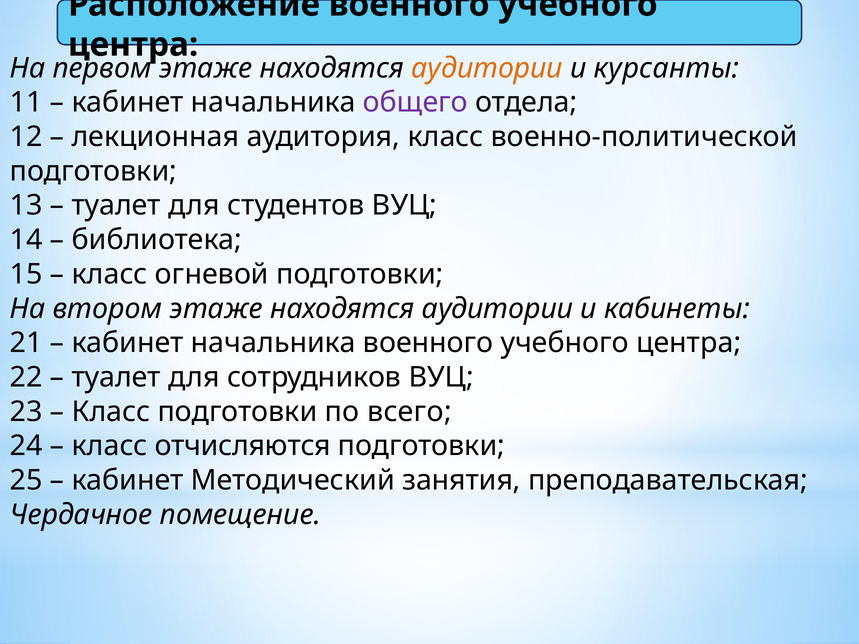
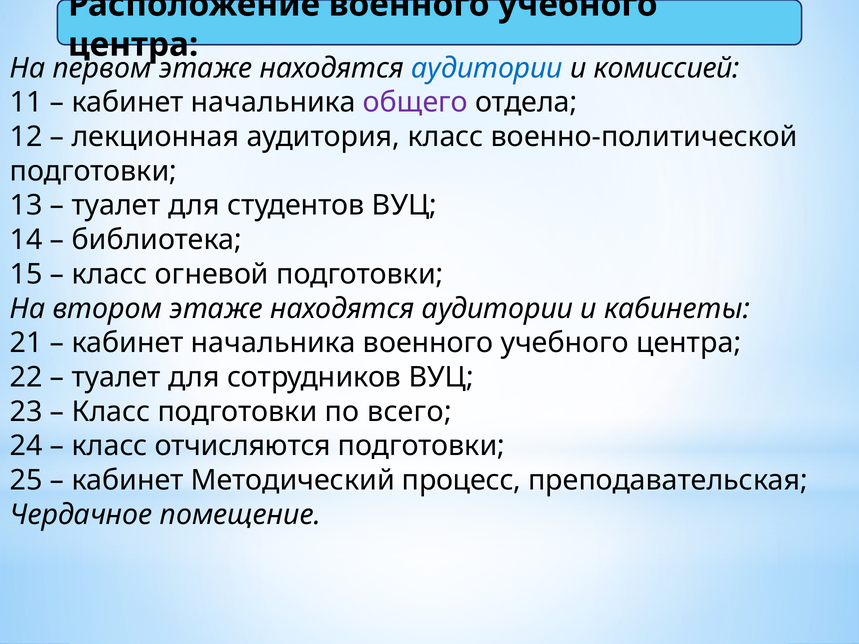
аудитории at (487, 68) colour: orange -> blue
курсанты: курсанты -> комиссией
занятия: занятия -> процесс
